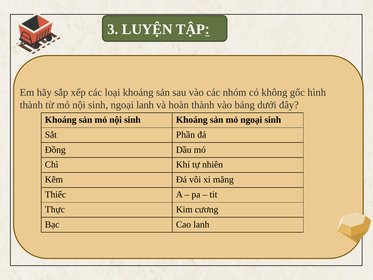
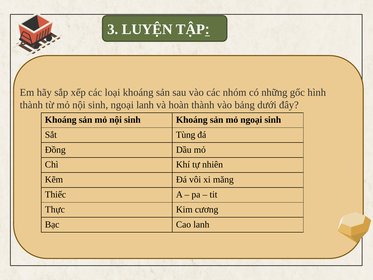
không: không -> những
Phần: Phần -> Tùng
